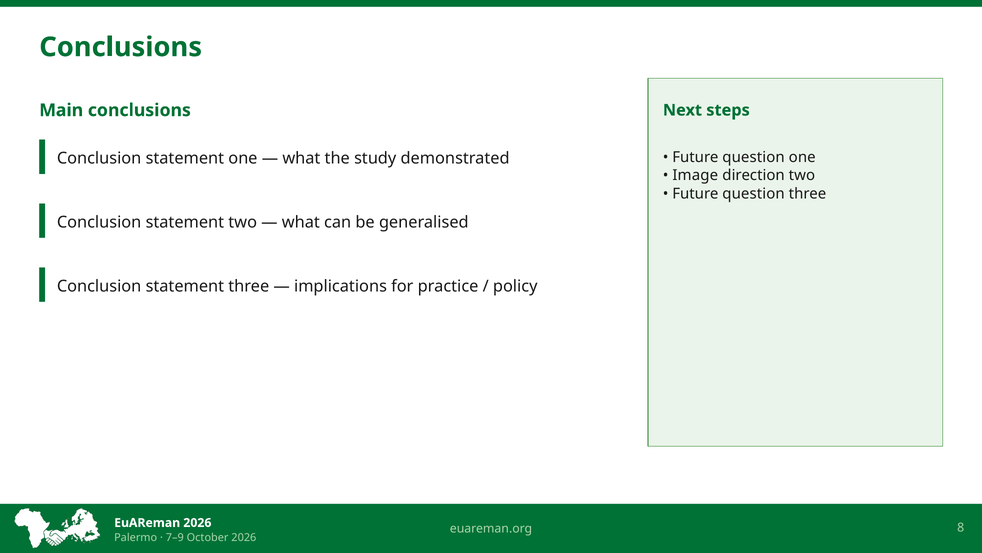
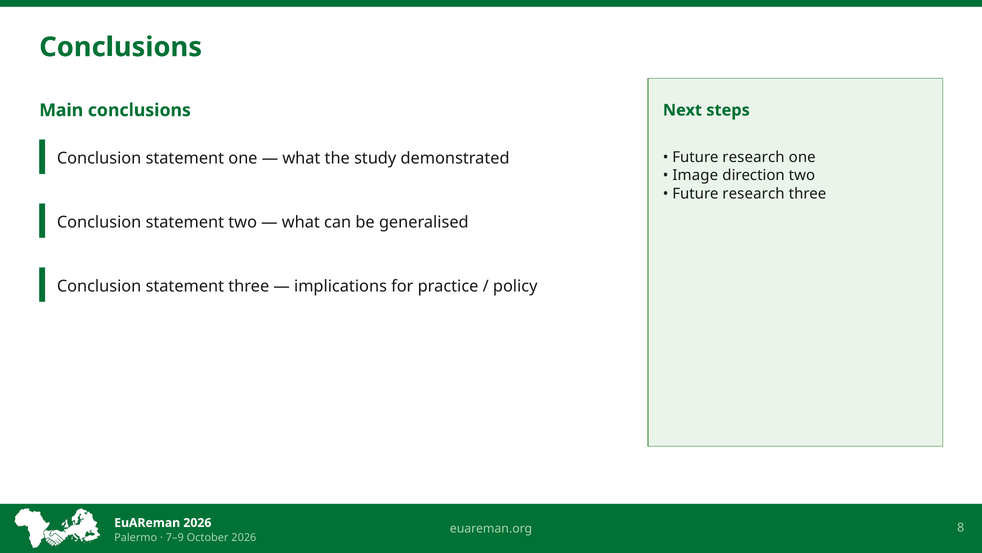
question at (754, 157): question -> research
question at (754, 193): question -> research
